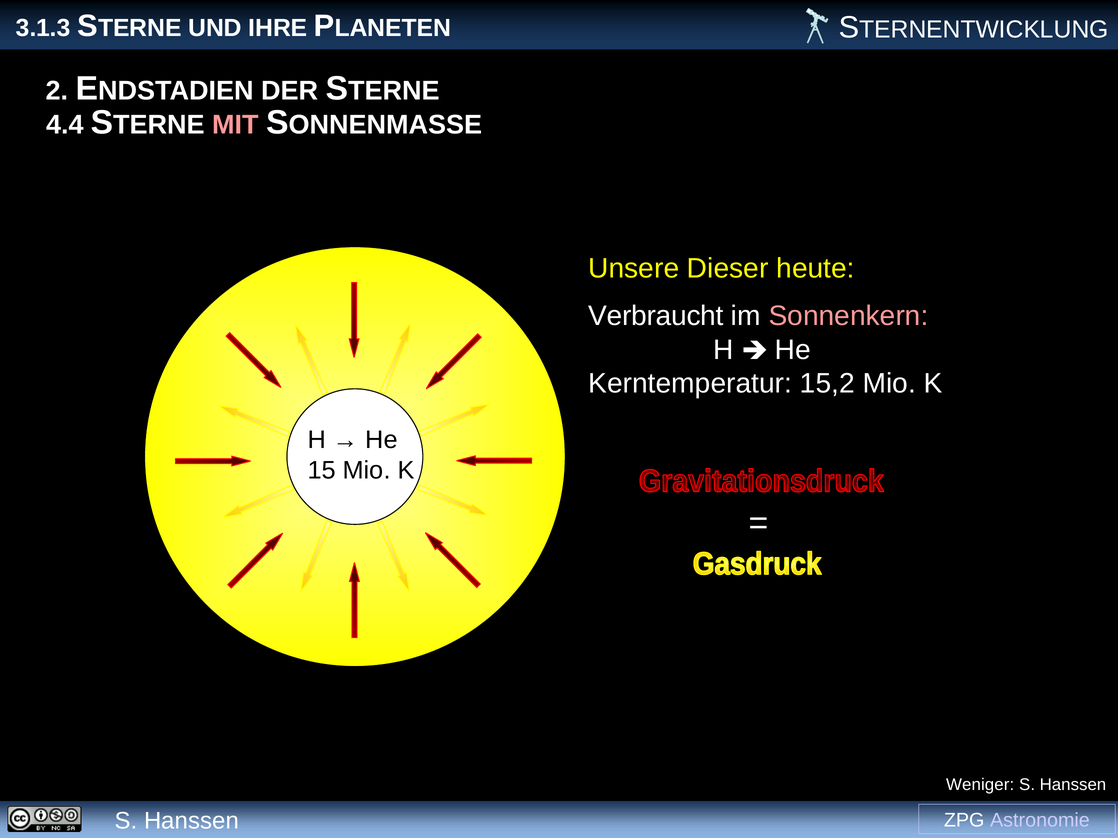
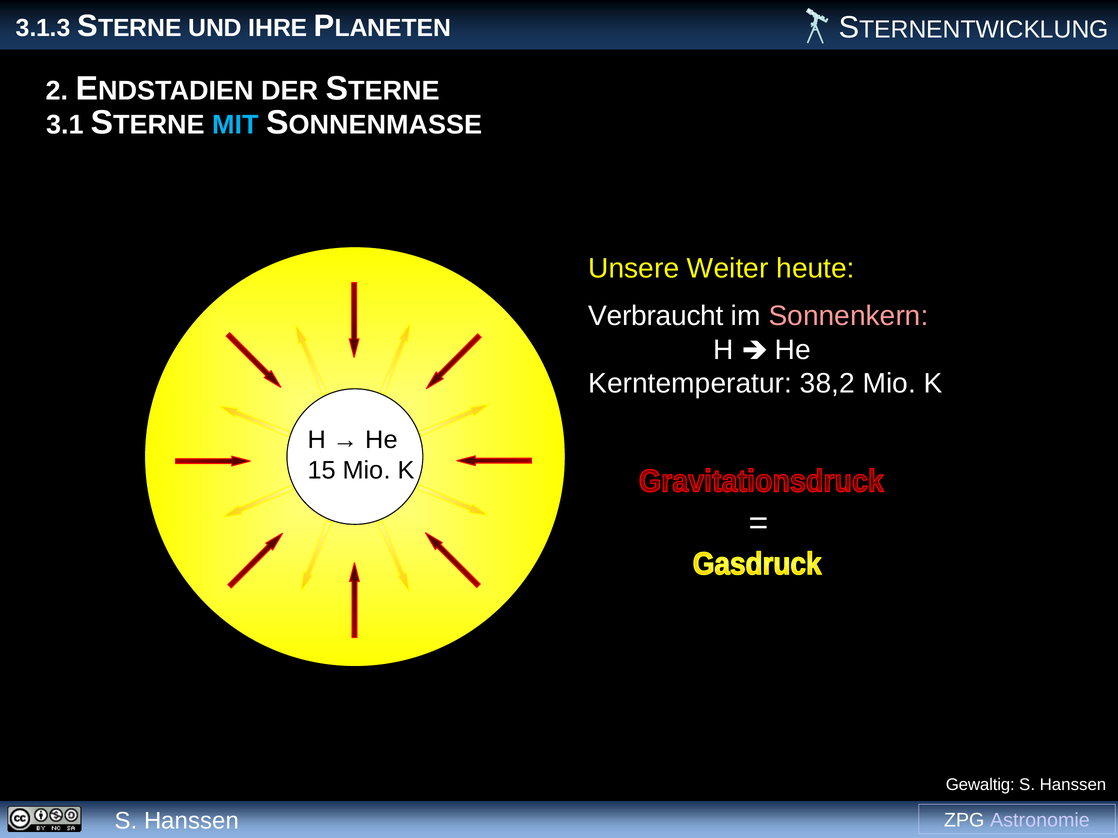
4.4: 4.4 -> 3.1
MIT colour: pink -> light blue
Dieser: Dieser -> Weiter
15,2: 15,2 -> 38,2
Weniger: Weniger -> Gewaltig
